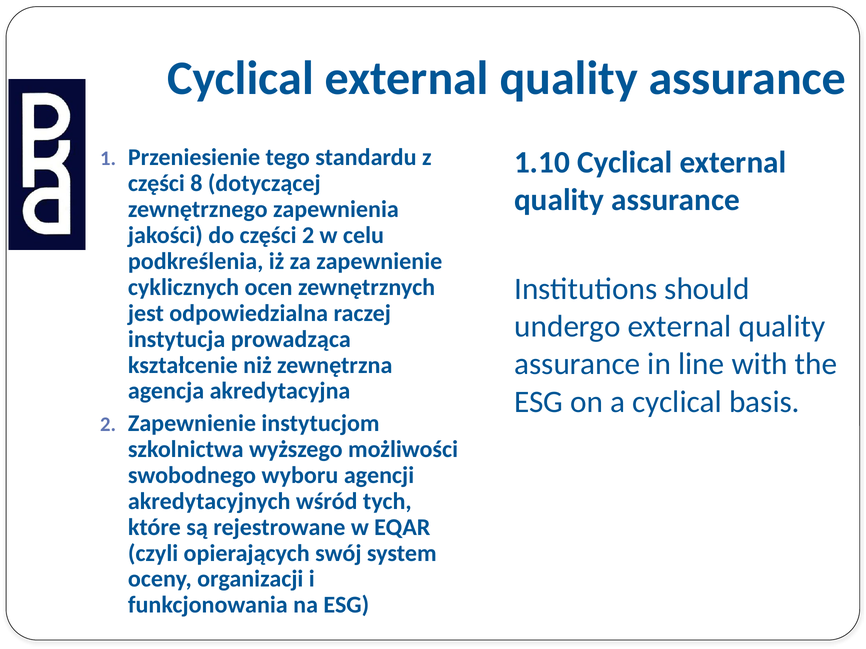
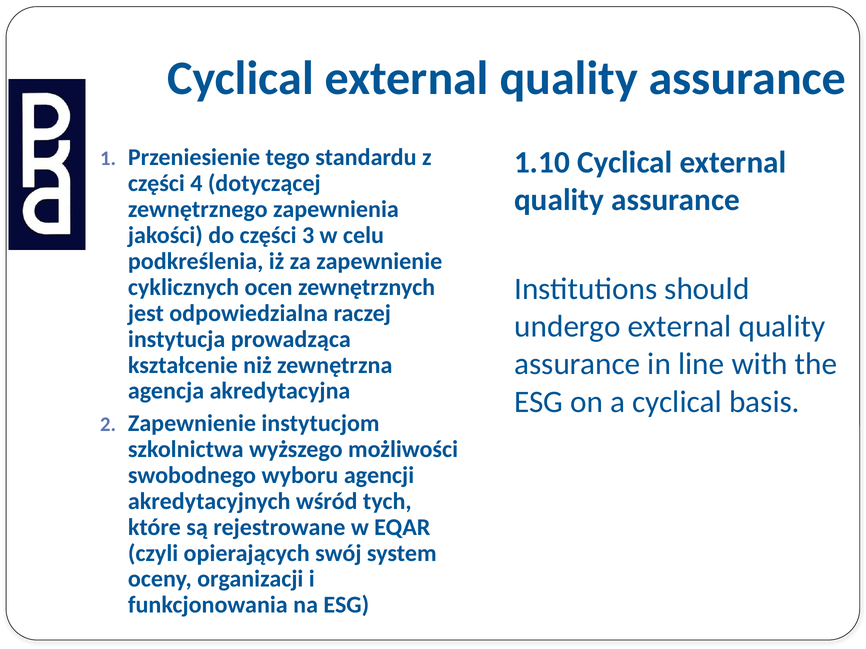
8: 8 -> 4
części 2: 2 -> 3
